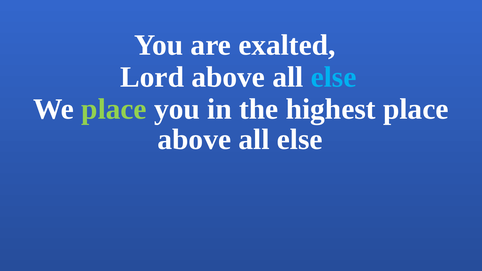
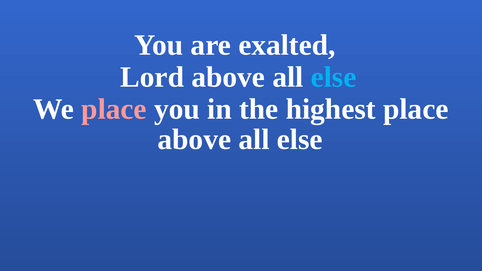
place at (114, 109) colour: light green -> pink
